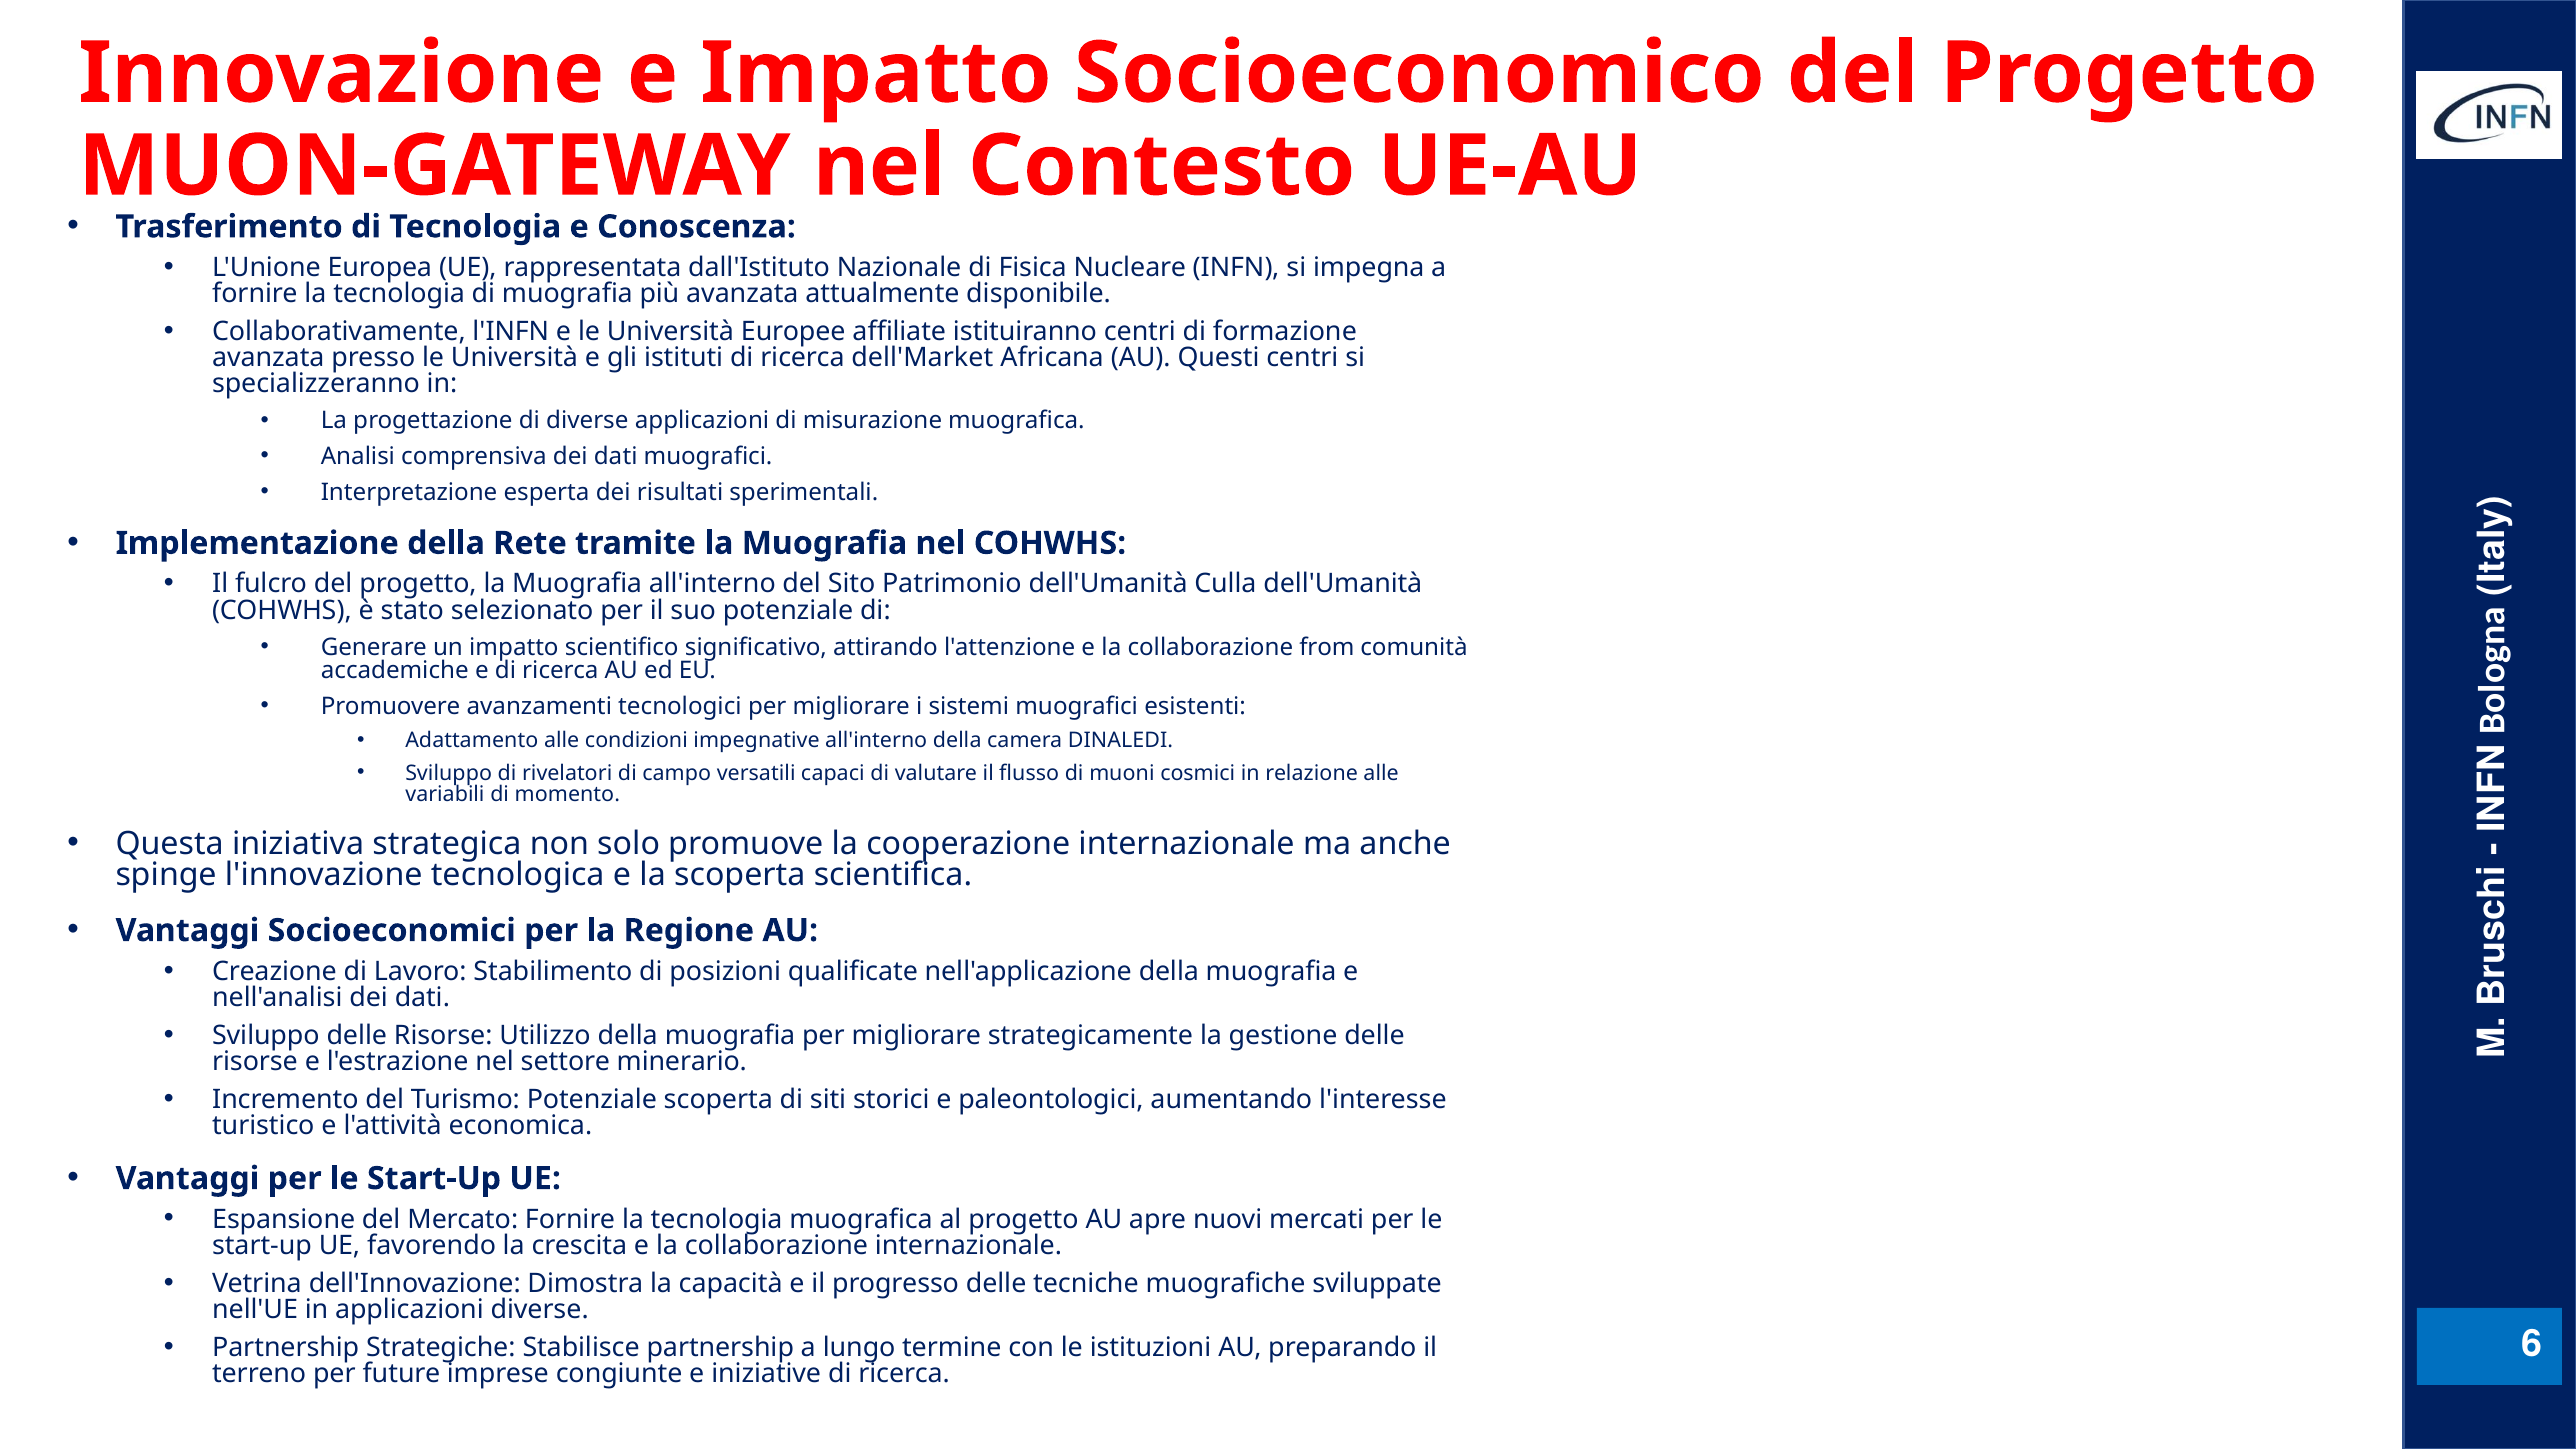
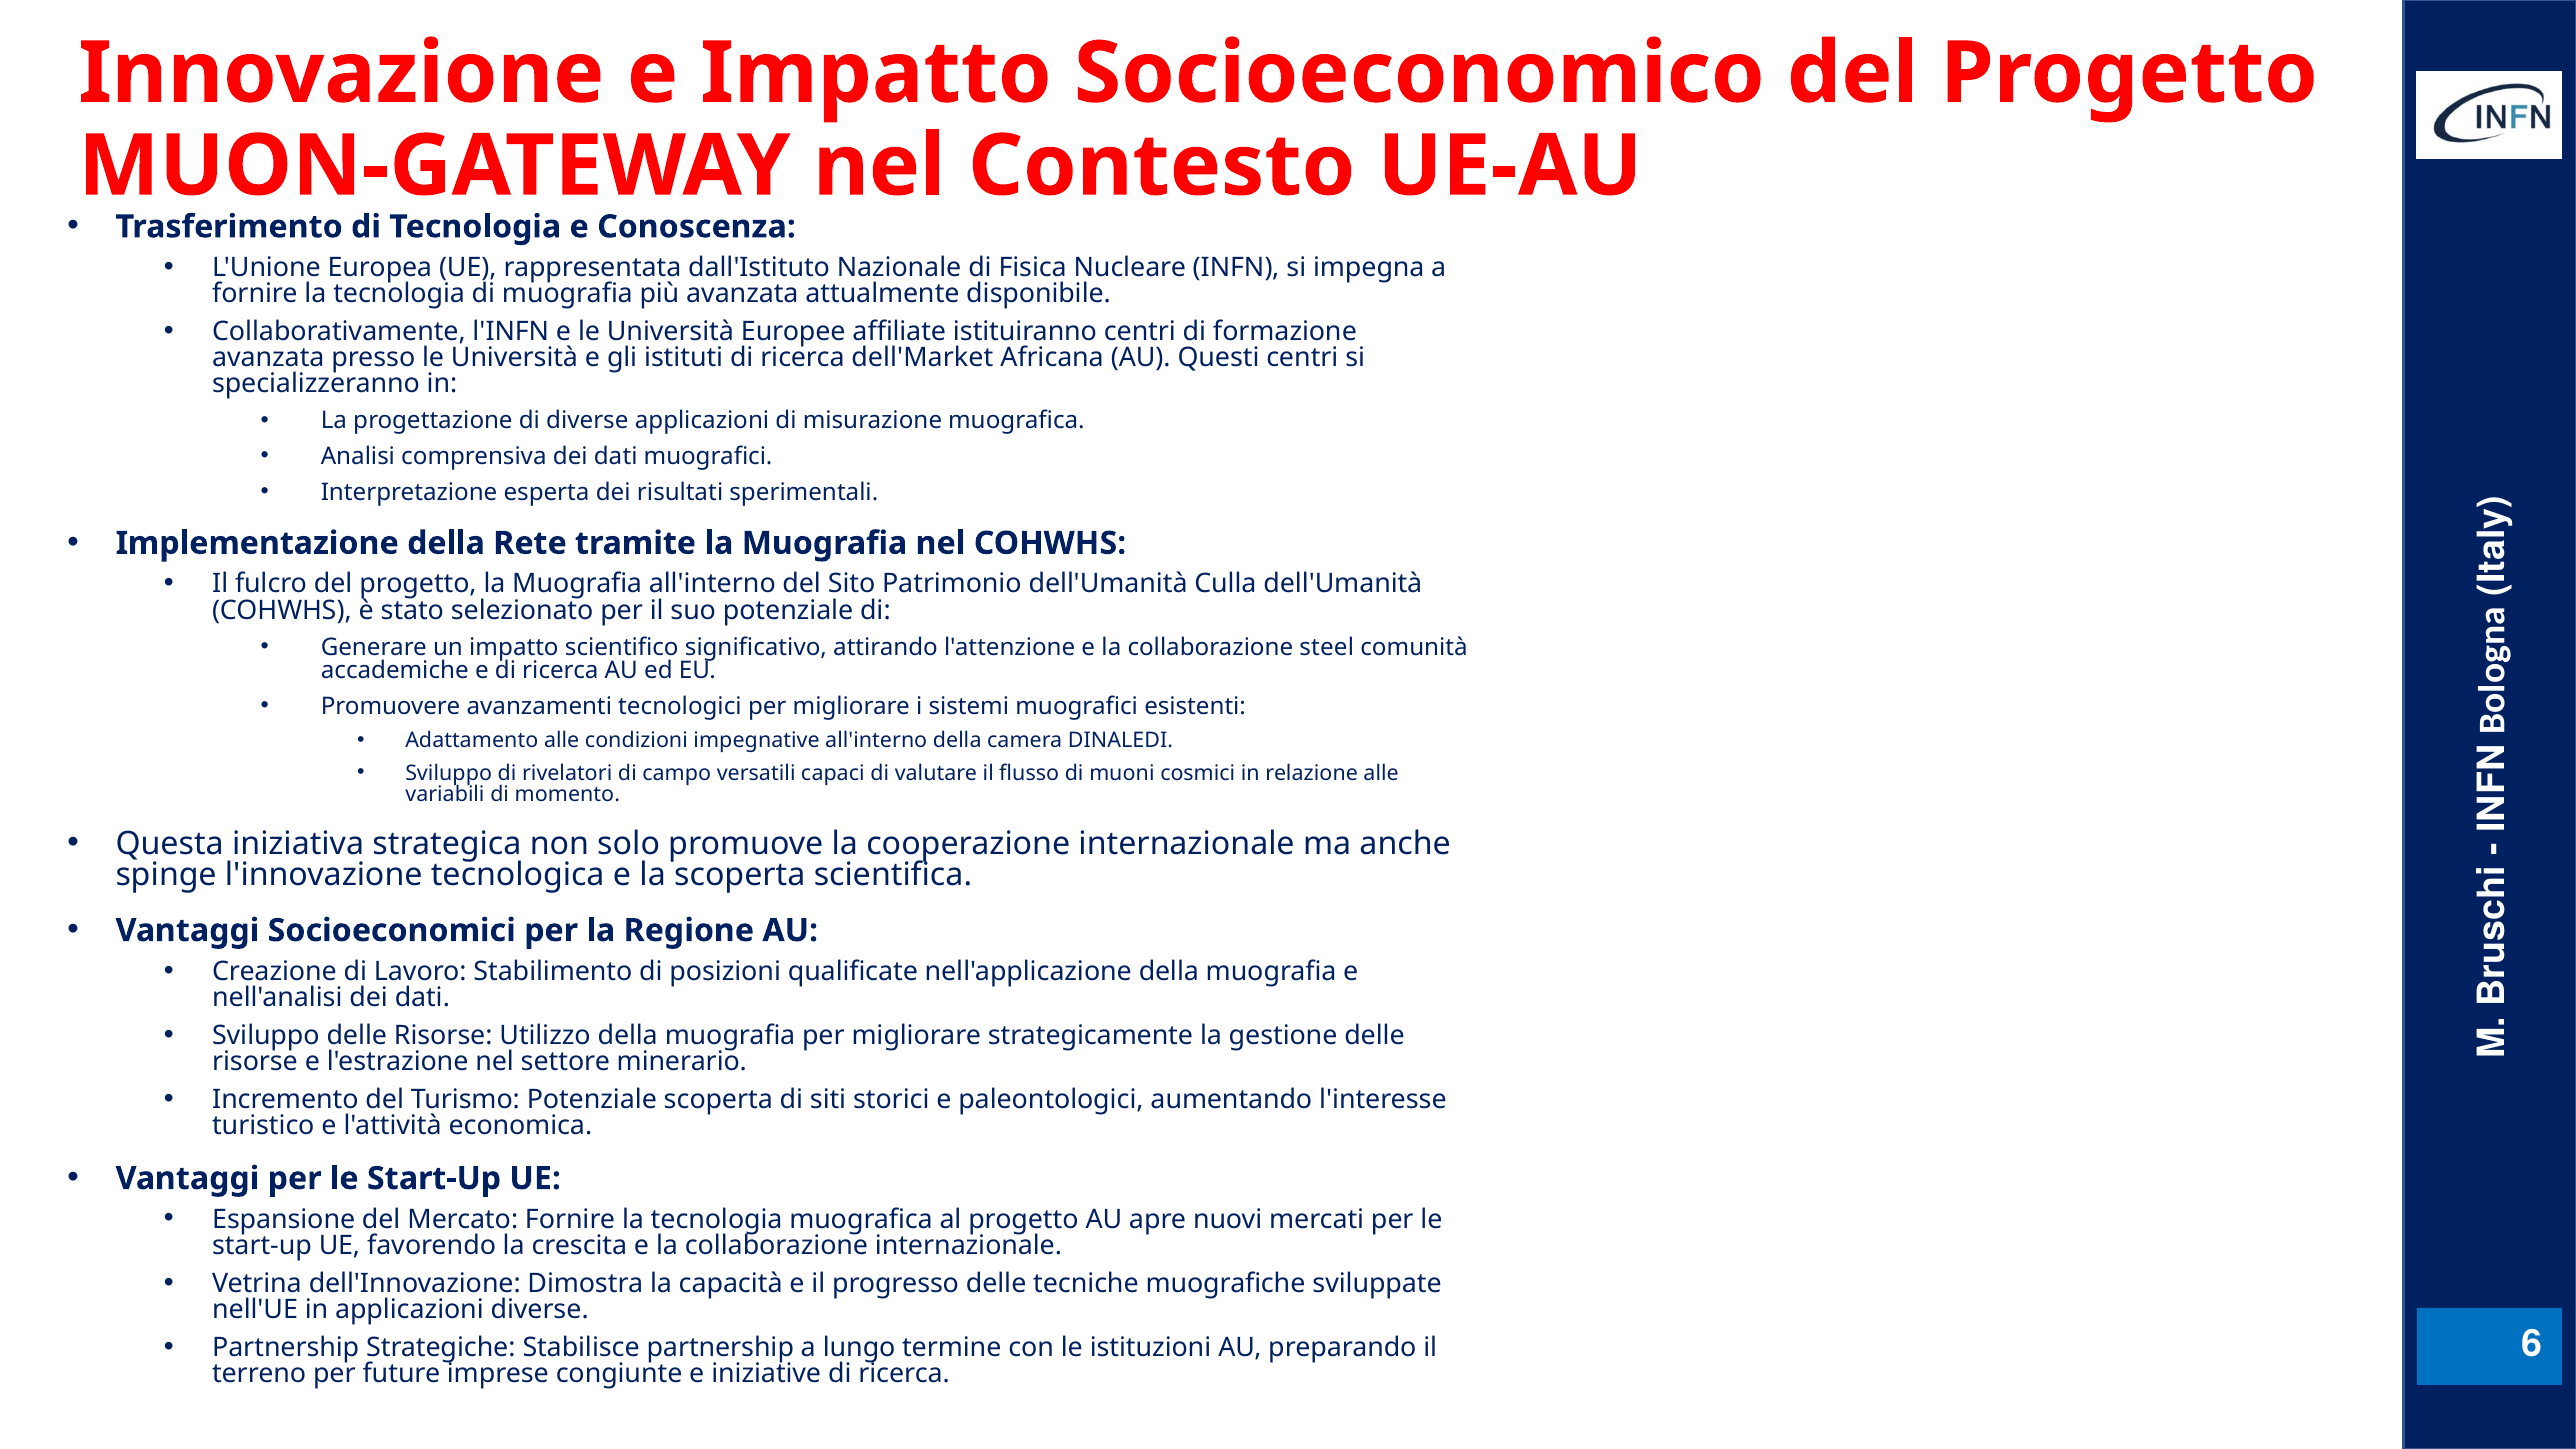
from: from -> steel
